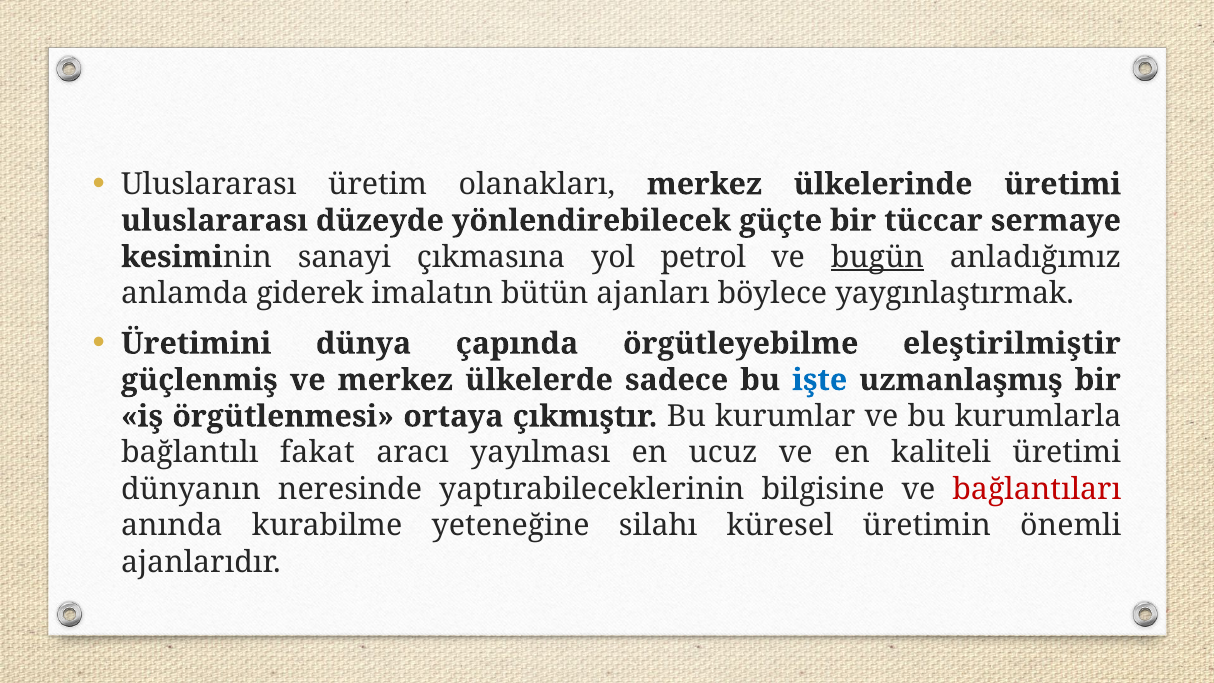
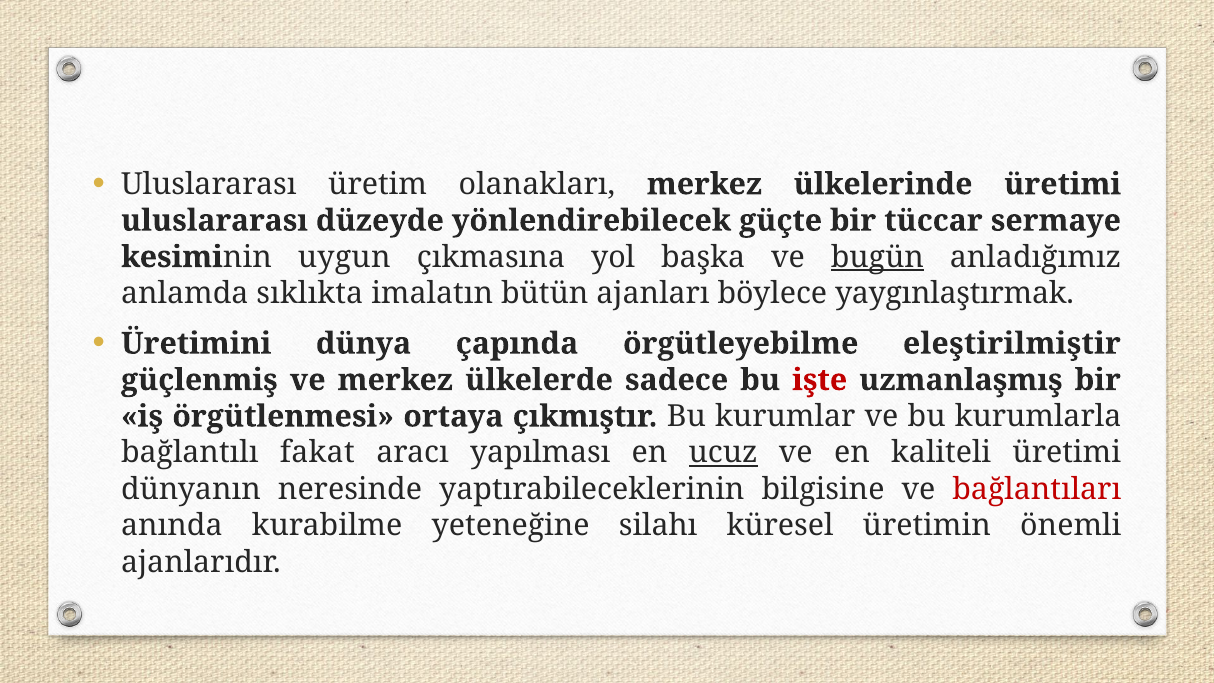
sanayi: sanayi -> uygun
petrol: petrol -> başka
giderek: giderek -> sıklıkta
işte colour: blue -> red
yayılması: yayılması -> yapılması
ucuz underline: none -> present
